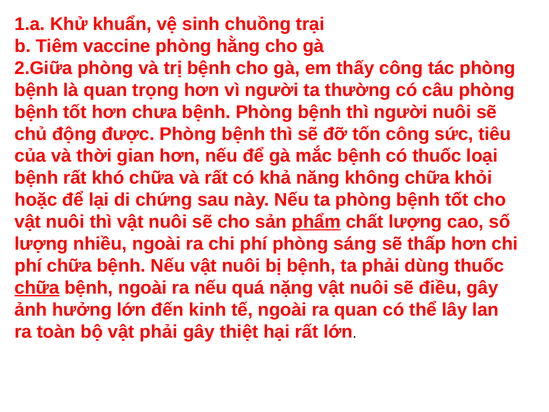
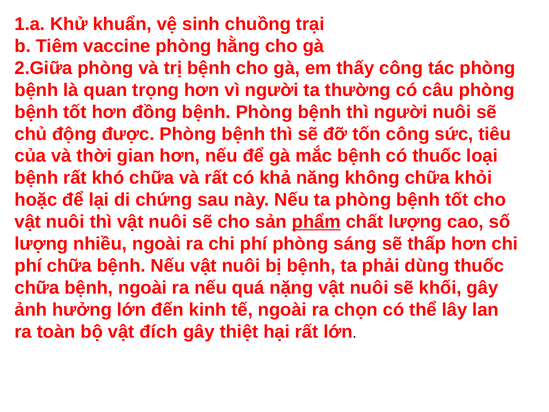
chưa: chưa -> đồng
chữa at (37, 288) underline: present -> none
điều: điều -> khối
ra quan: quan -> chọn
vật phải: phải -> đích
